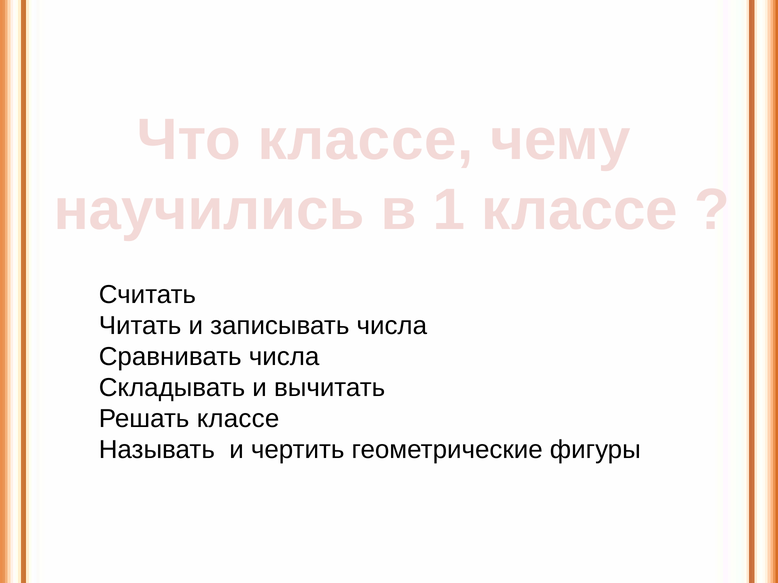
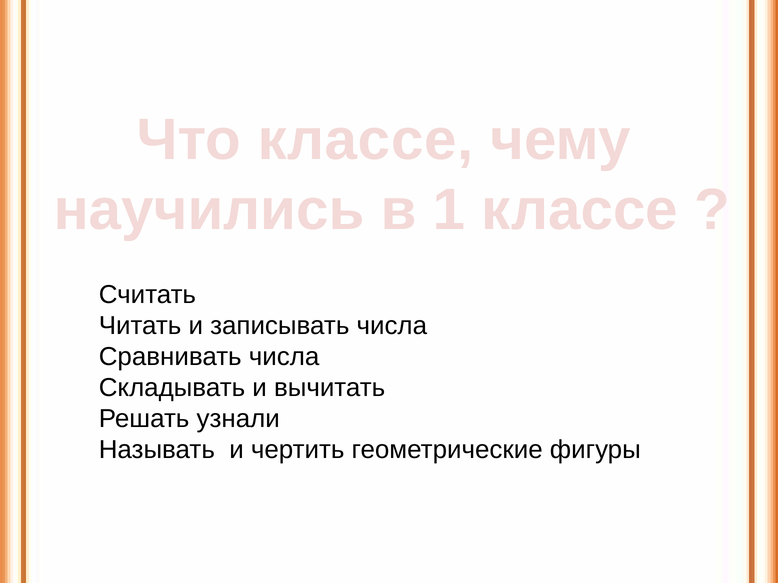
Решать классе: классе -> узнали
